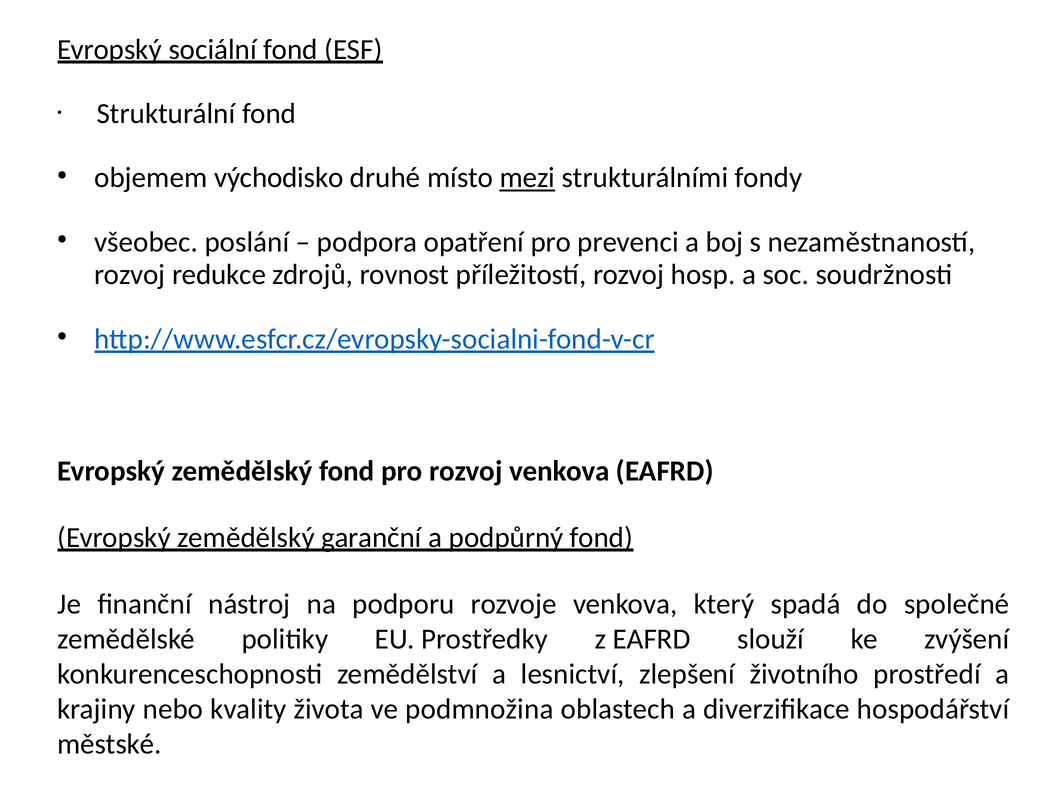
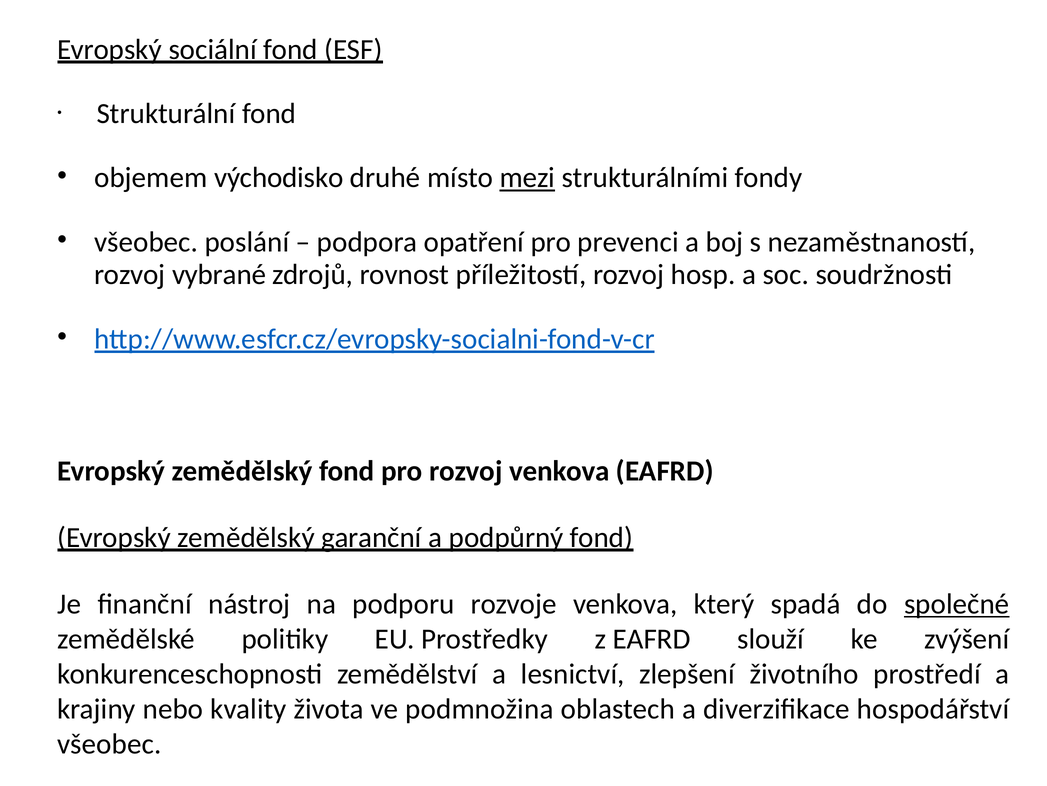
redukce: redukce -> vybrané
společné underline: none -> present
městské at (109, 743): městské -> všeobec
